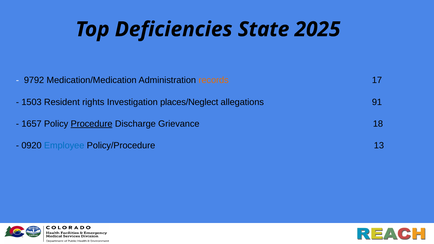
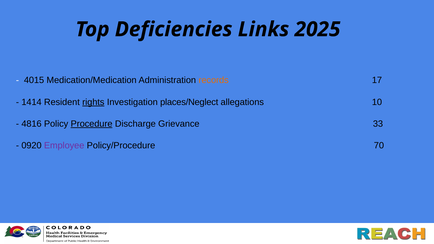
State: State -> Links
9792: 9792 -> 4015
1503: 1503 -> 1414
rights underline: none -> present
91: 91 -> 10
1657: 1657 -> 4816
18: 18 -> 33
Employee colour: blue -> purple
13: 13 -> 70
